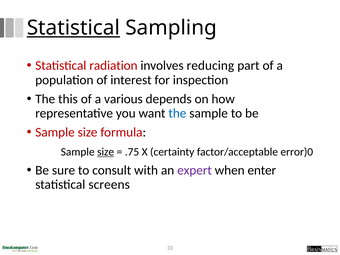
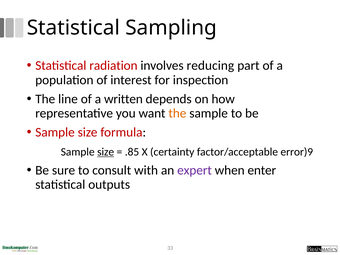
Statistical at (73, 28) underline: present -> none
this: this -> line
various: various -> written
the at (177, 113) colour: blue -> orange
.75: .75 -> .85
error)0: error)0 -> error)9
screens: screens -> outputs
